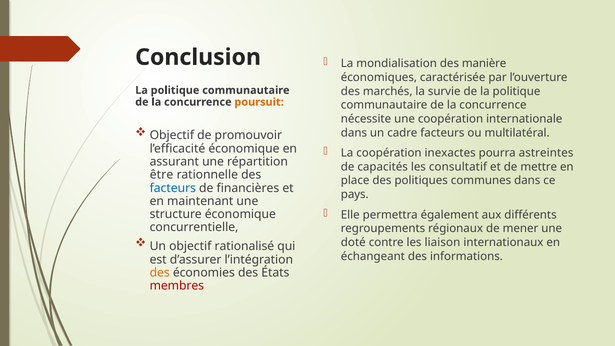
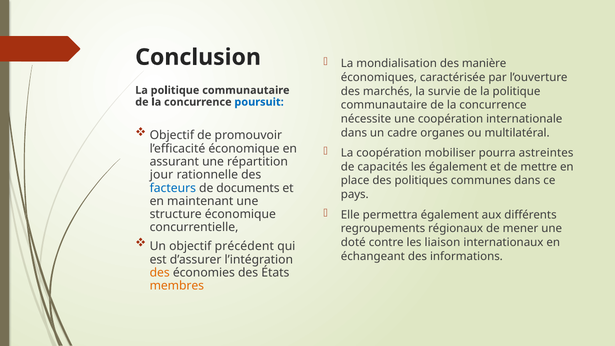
poursuit colour: orange -> blue
cadre facteurs: facteurs -> organes
inexactes: inexactes -> mobiliser
les consultatif: consultatif -> également
être: être -> jour
financières: financières -> documents
rationalisé: rationalisé -> précédent
membres colour: red -> orange
